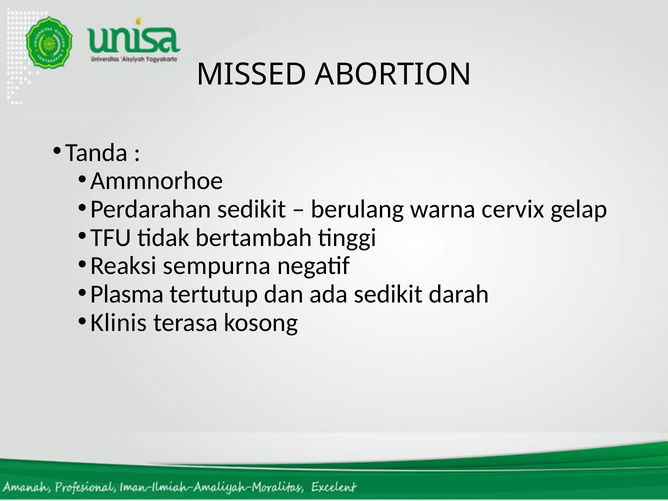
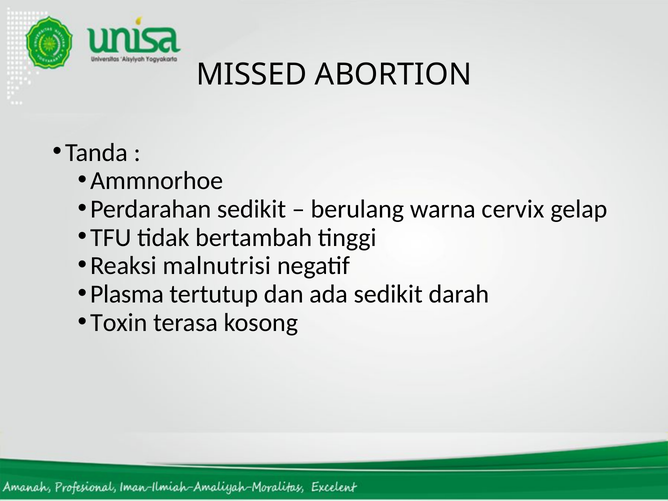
sempurna: sempurna -> malnutrisi
Klinis: Klinis -> Toxin
